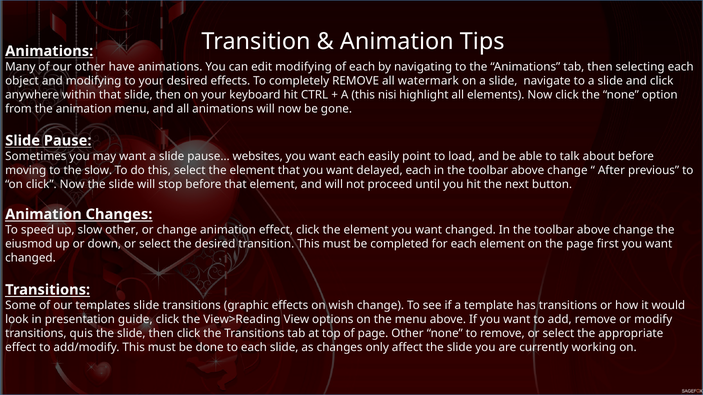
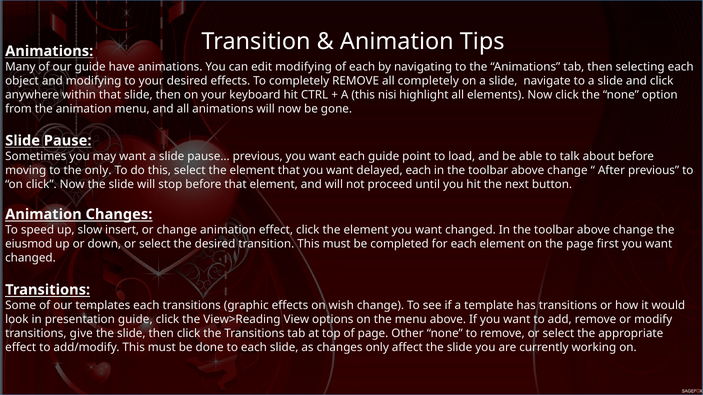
our other: other -> guide
all watermark: watermark -> completely
pause… websites: websites -> previous
each easily: easily -> guide
the slow: slow -> only
slow other: other -> insert
templates slide: slide -> each
quis: quis -> give
